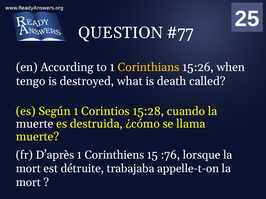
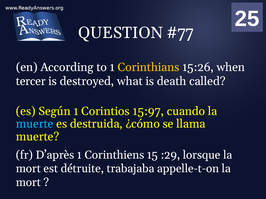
tengo: tengo -> tercer
15:28: 15:28 -> 15:97
muerte at (35, 124) colour: white -> light blue
:76: :76 -> :29
